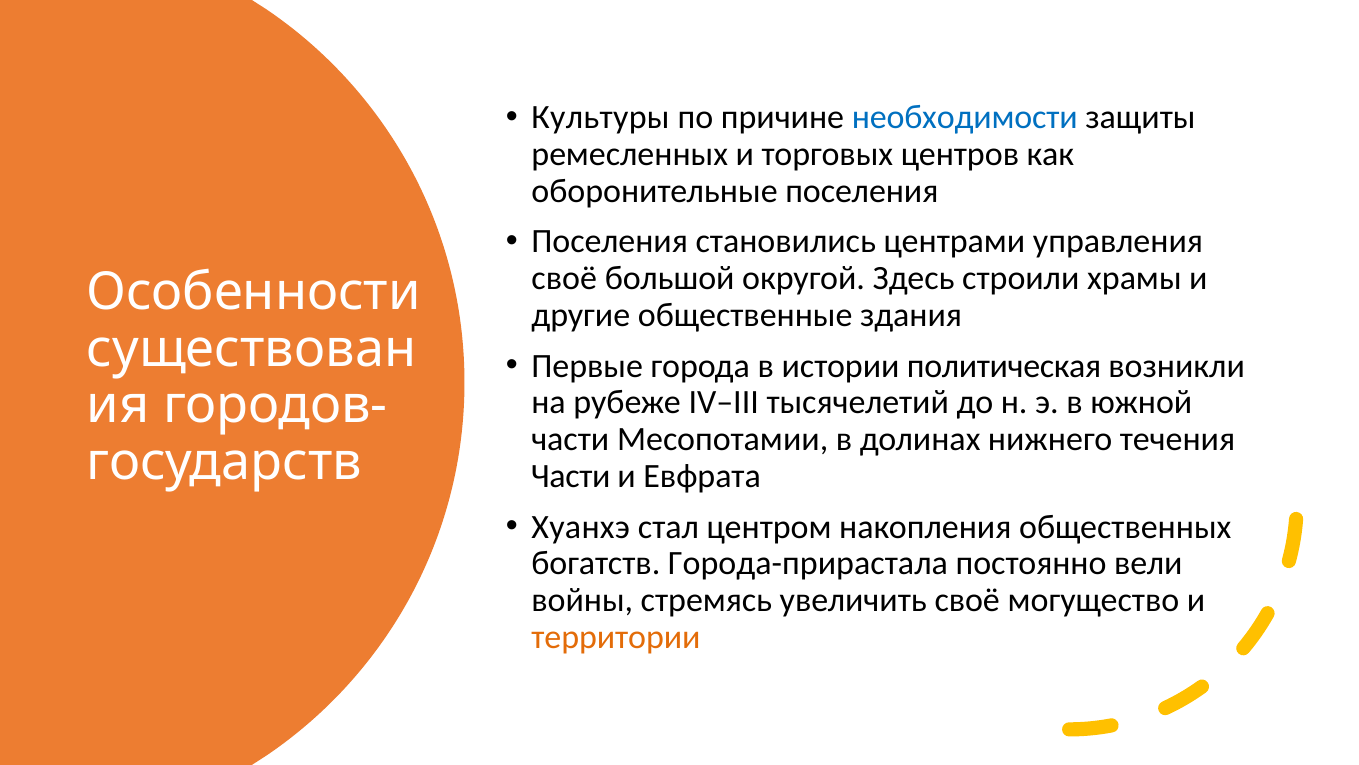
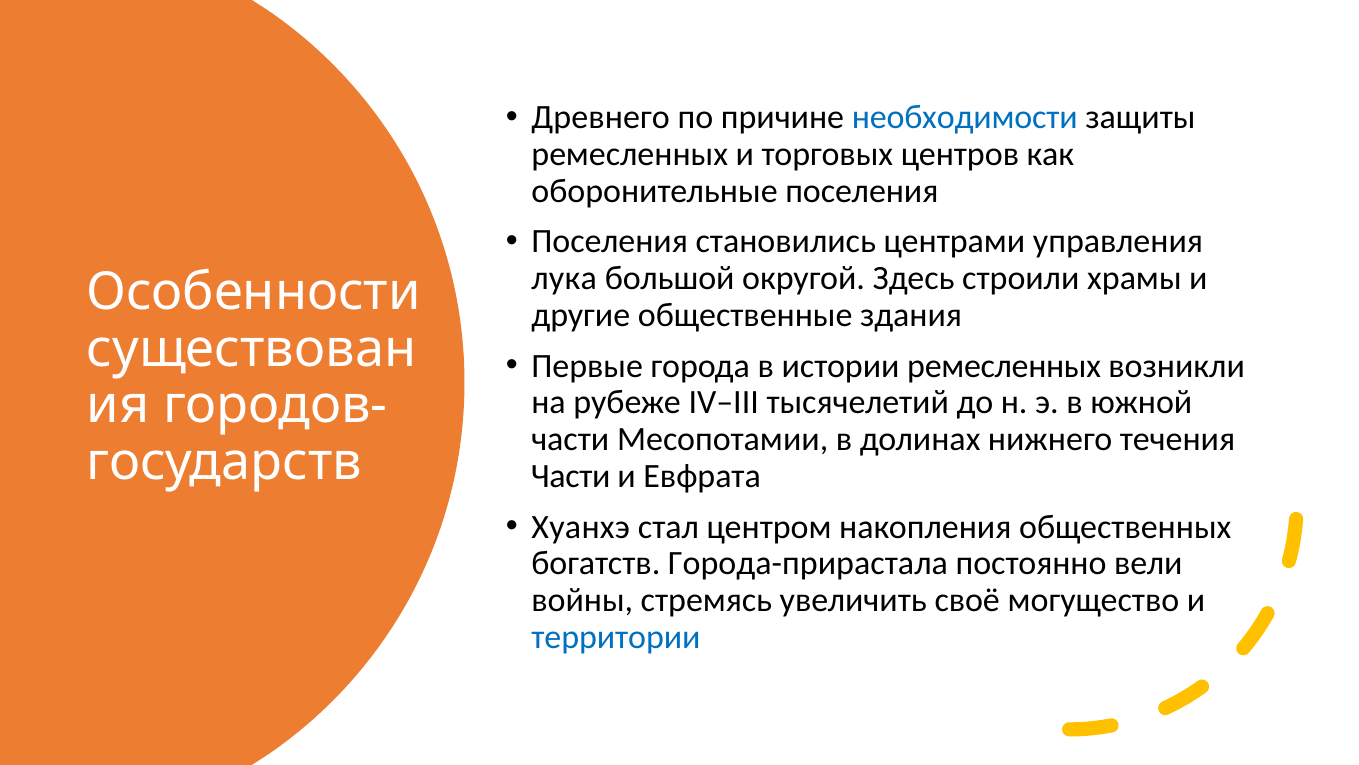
Культуры: Культуры -> Древнего
своё at (564, 278): своё -> лука
истории политическая: политическая -> ремесленных
территории colour: orange -> blue
